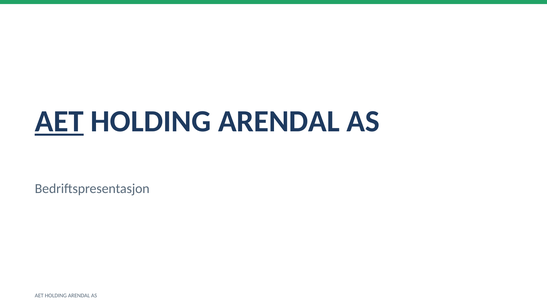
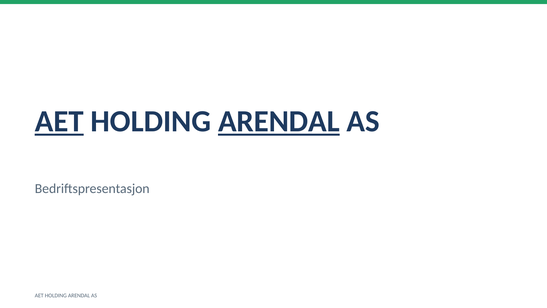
ARENDAL at (279, 121) underline: none -> present
